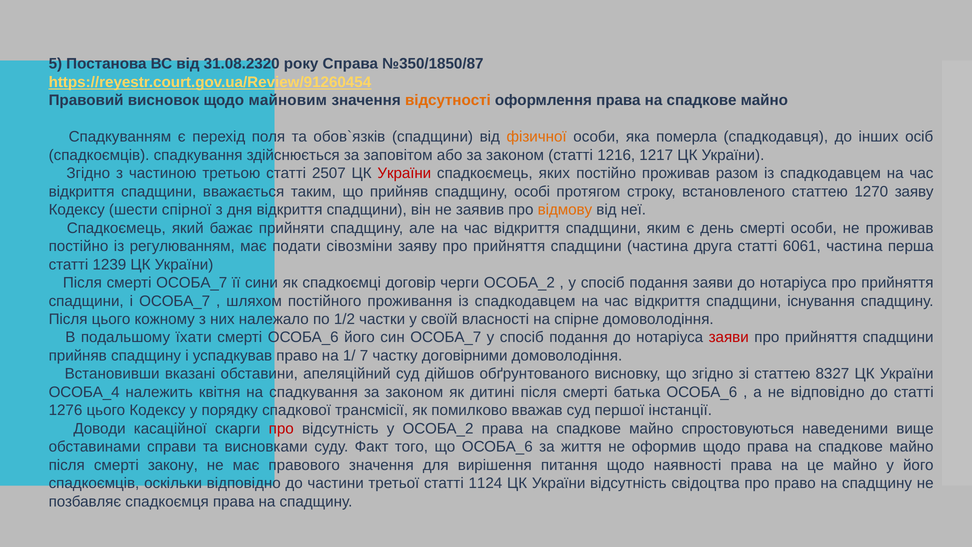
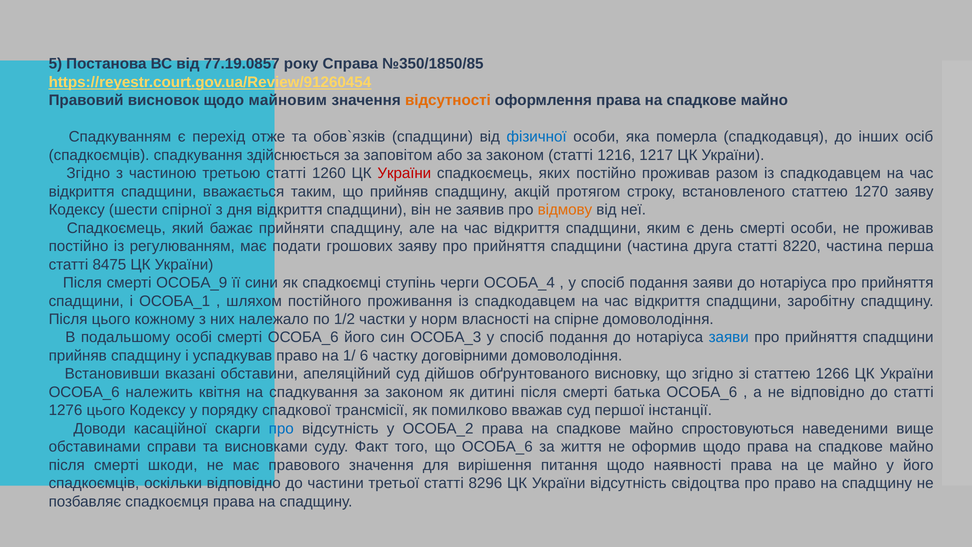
31.08.2320: 31.08.2320 -> 77.19.0857
№350/1850/87: №350/1850/87 -> №350/1850/85
поля: поля -> отже
фізичної colour: orange -> blue
2507: 2507 -> 1260
особі: особі -> акцій
сівозміни: сівозміни -> грошових
6061: 6061 -> 8220
1239: 1239 -> 8475
смерті ОСОБА_7: ОСОБА_7 -> ОСОБА_9
договір: договір -> ступінь
черги ОСОБА_2: ОСОБА_2 -> ОСОБА_4
і ОСОБА_7: ОСОБА_7 -> ОСОБА_1
існування: існування -> заробітну
своїй: своїй -> норм
їхати: їхати -> особі
син ОСОБА_7: ОСОБА_7 -> ОСОБА_3
заяви at (729, 337) colour: red -> blue
7: 7 -> 6
8327: 8327 -> 1266
ОСОБА_4 at (84, 392): ОСОБА_4 -> ОСОБА_6
про at (281, 428) colour: red -> blue
закону: закону -> шкоди
1124: 1124 -> 8296
